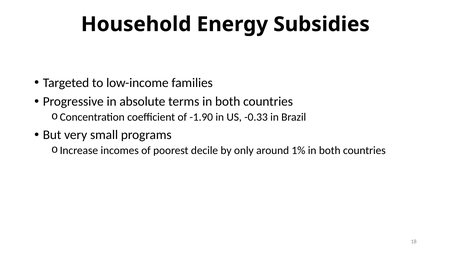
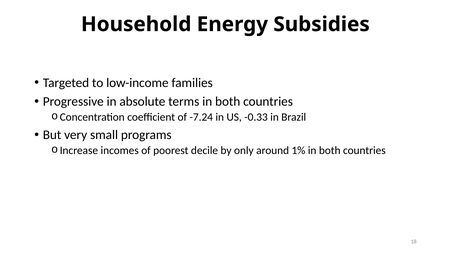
-1.90: -1.90 -> -7.24
